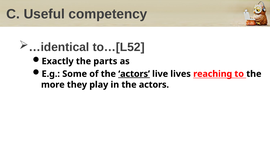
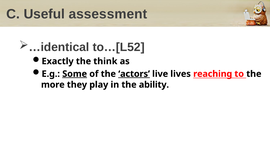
competency: competency -> assessment
parts: parts -> think
Some underline: none -> present
in the actors: actors -> ability
